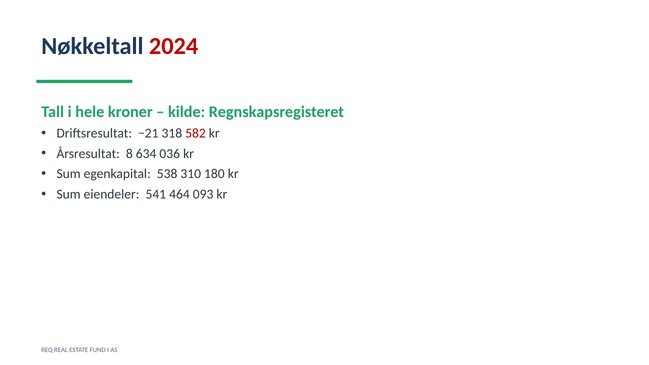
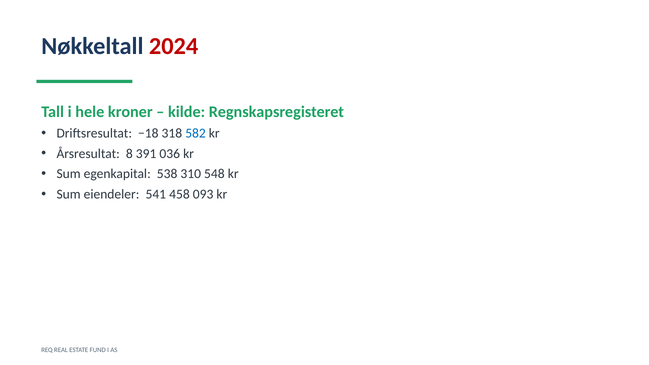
−21: −21 -> −18
582 colour: red -> blue
634: 634 -> 391
180: 180 -> 548
464: 464 -> 458
